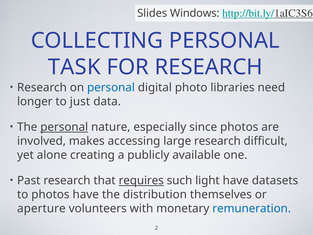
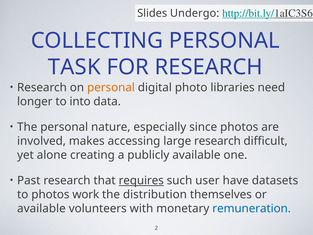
Windows: Windows -> Undergo
personal at (111, 87) colour: blue -> orange
just: just -> into
personal at (64, 127) underline: present -> none
light: light -> user
photos have: have -> work
aperture at (41, 208): aperture -> available
